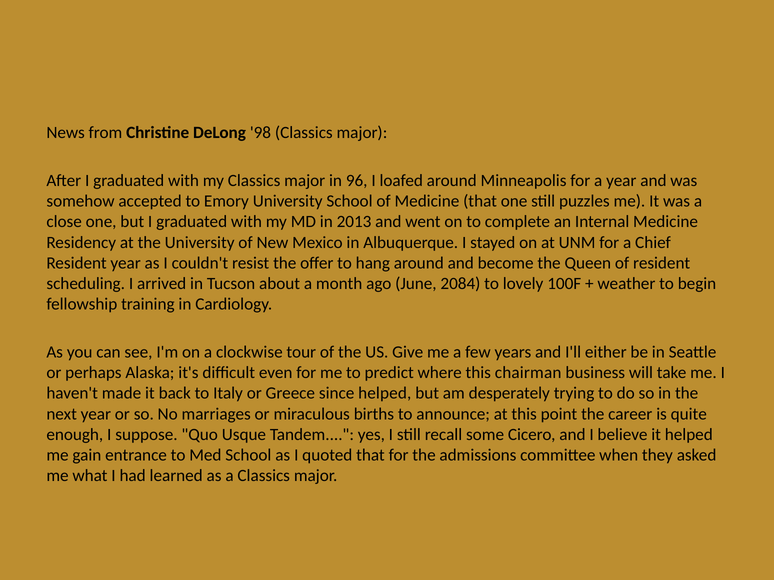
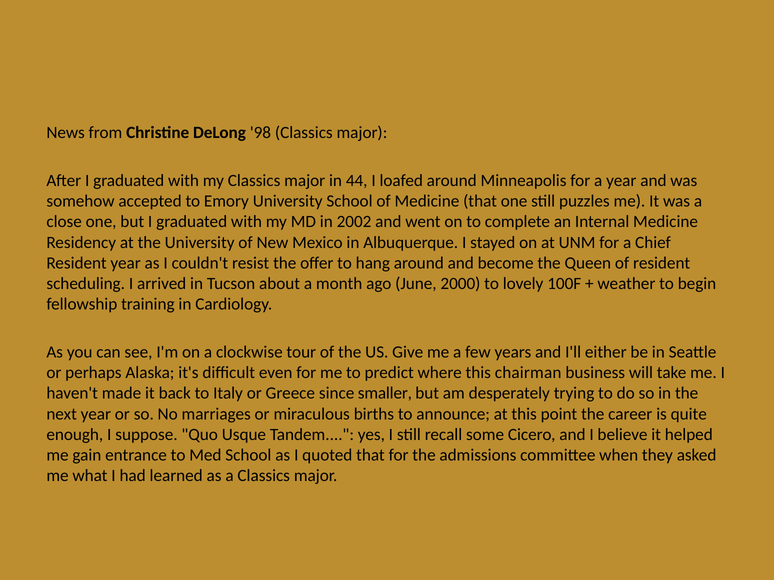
96: 96 -> 44
2013: 2013 -> 2002
2084: 2084 -> 2000
since helped: helped -> smaller
